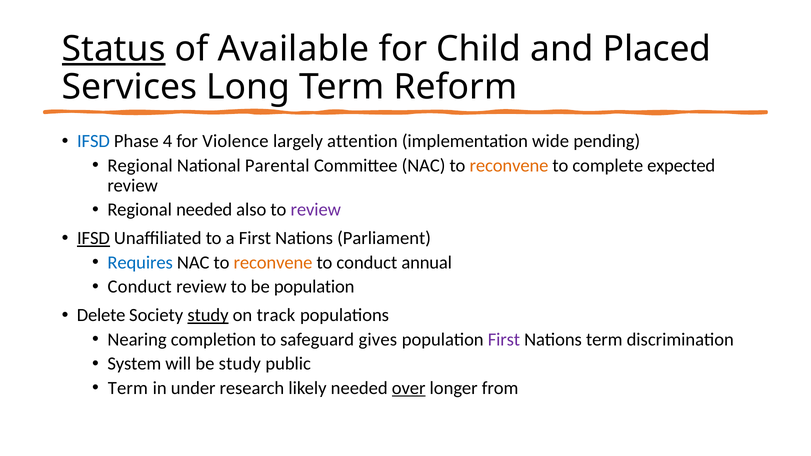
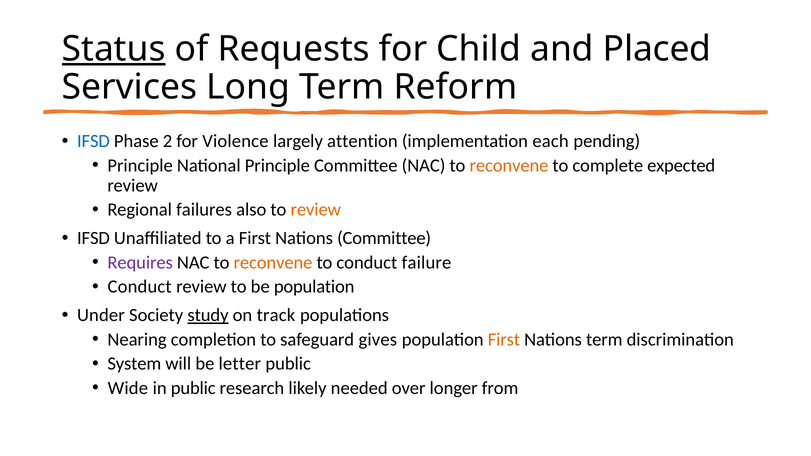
Available: Available -> Requests
4: 4 -> 2
wide: wide -> each
Regional at (140, 166): Regional -> Principle
National Parental: Parental -> Principle
Regional needed: needed -> failures
review at (316, 210) colour: purple -> orange
IFSD at (93, 238) underline: present -> none
Nations Parliament: Parliament -> Committee
Requires colour: blue -> purple
annual: annual -> failure
Delete: Delete -> Under
First at (504, 340) colour: purple -> orange
be study: study -> letter
Term at (128, 388): Term -> Wide
in under: under -> public
over underline: present -> none
